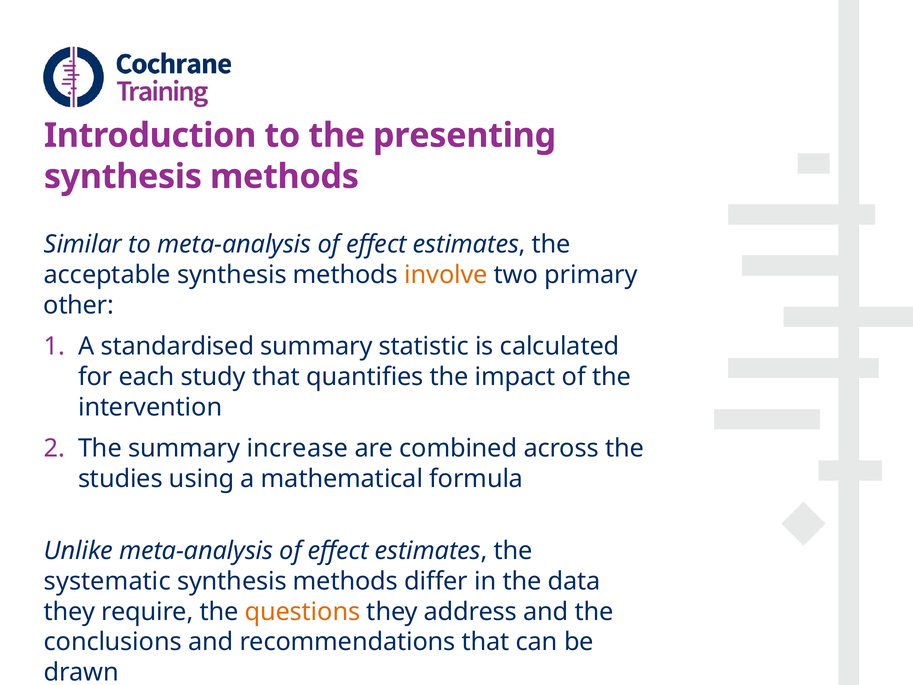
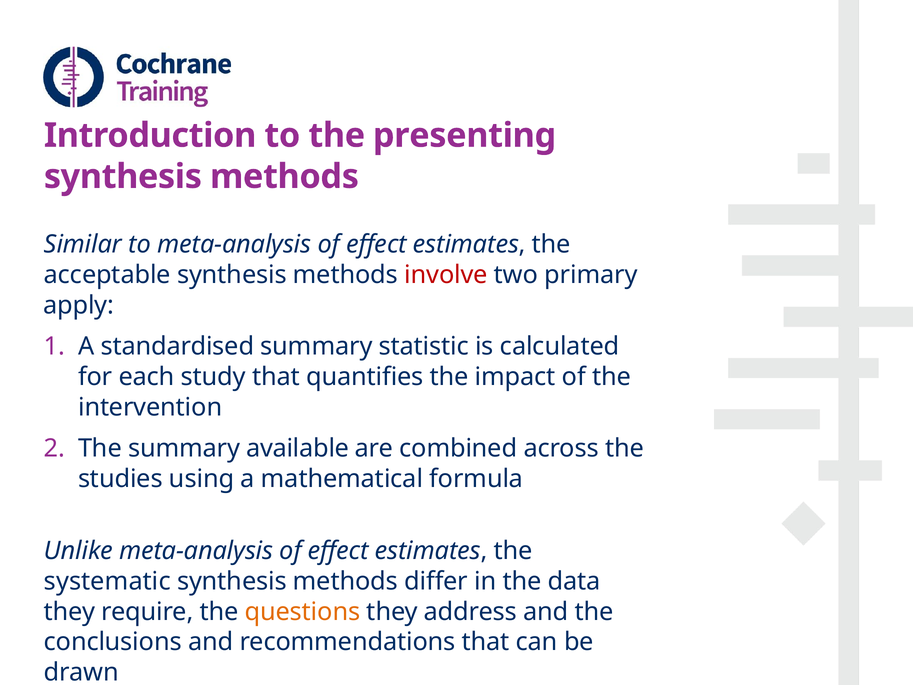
involve colour: orange -> red
other: other -> apply
increase: increase -> available
